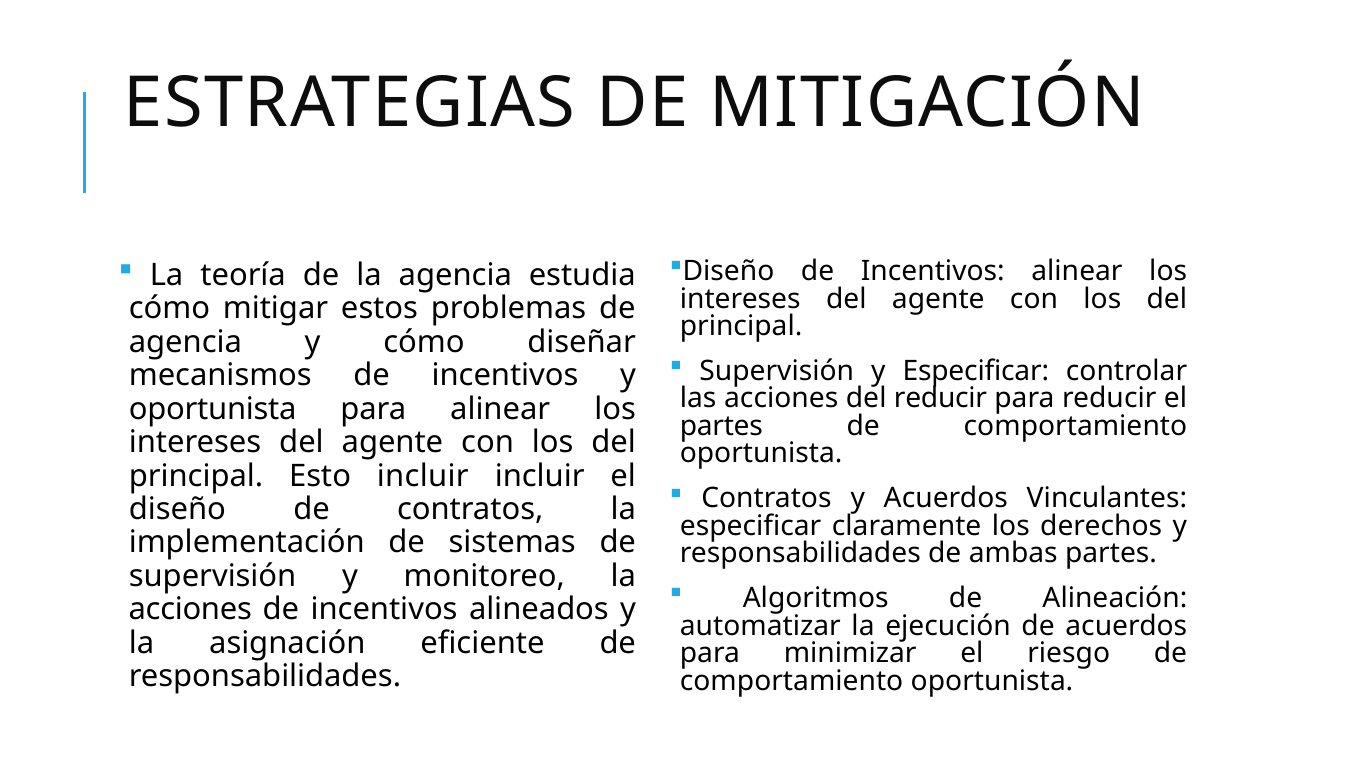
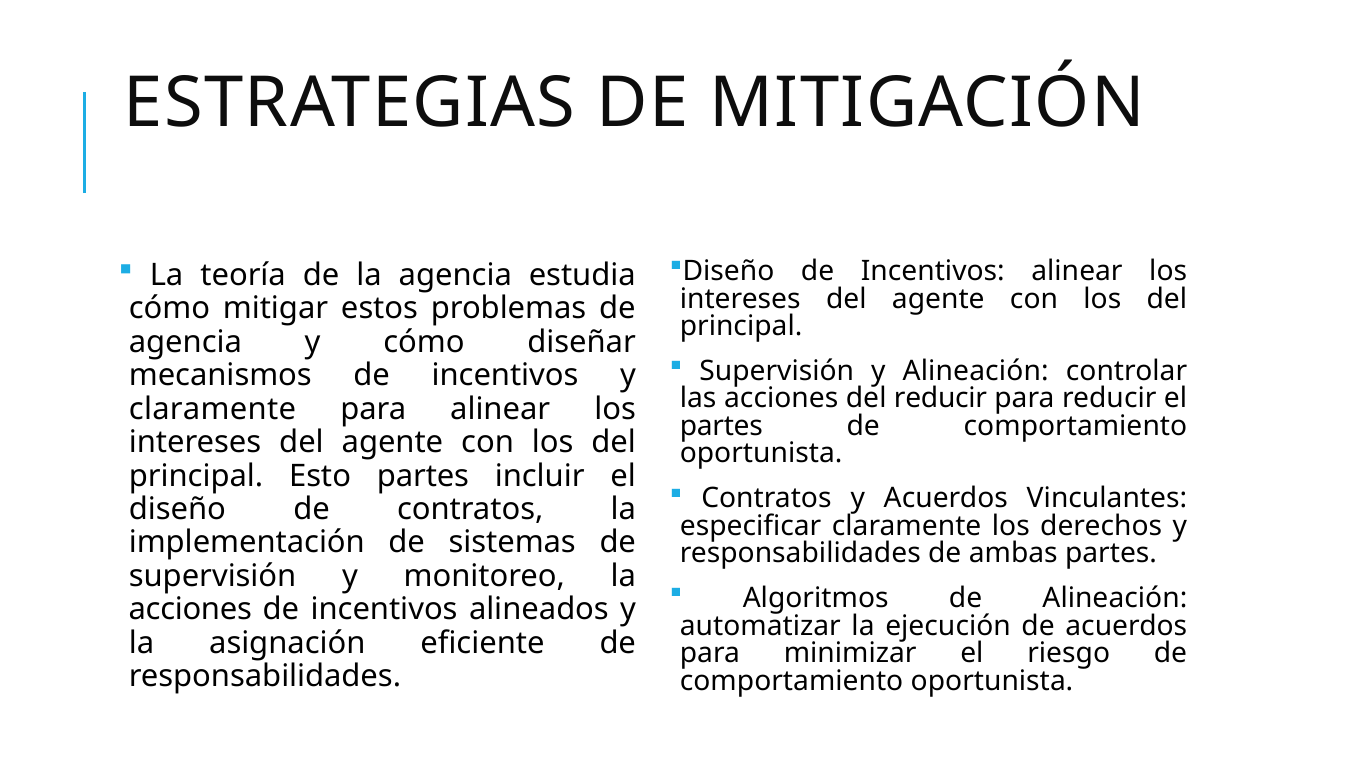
y Especificar: Especificar -> Alineación
oportunista at (213, 409): oportunista -> claramente
Esto incluir: incluir -> partes
